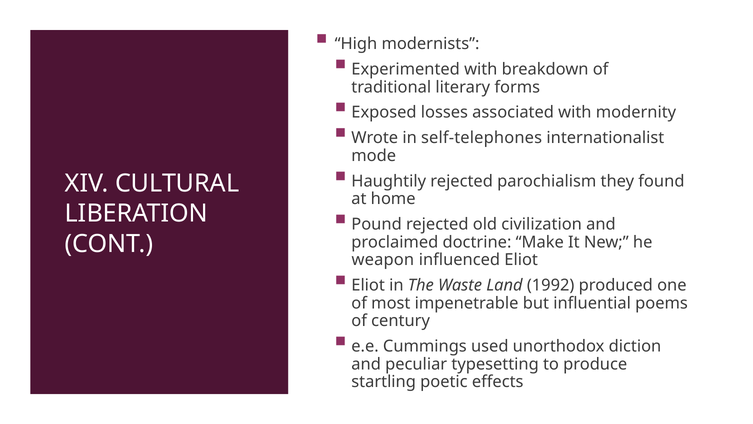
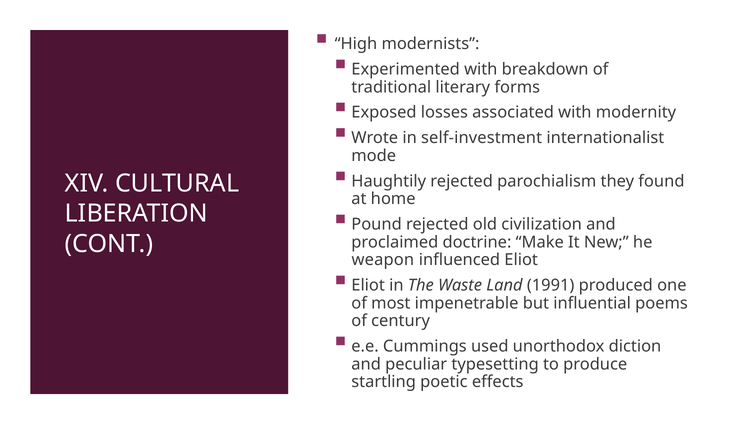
self-telephones: self-telephones -> self-investment
1992: 1992 -> 1991
